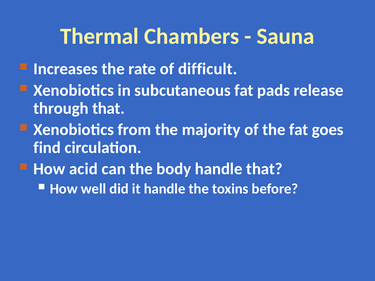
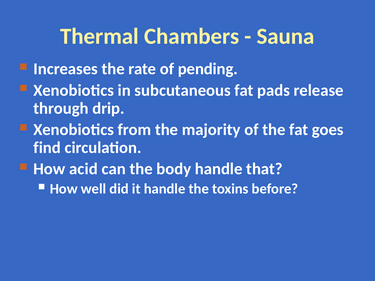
difficult: difficult -> pending
through that: that -> drip
